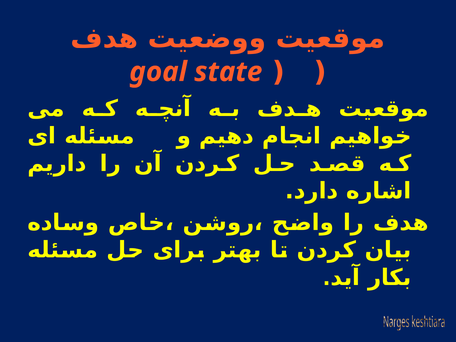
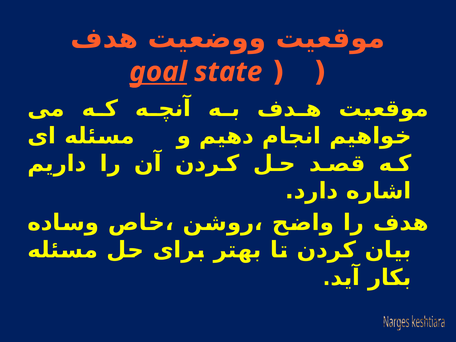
goal underline: none -> present
